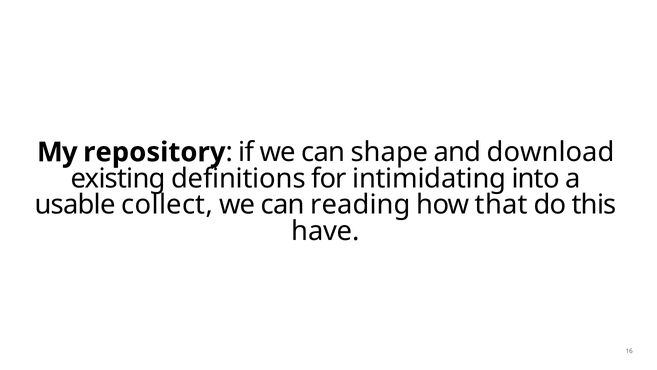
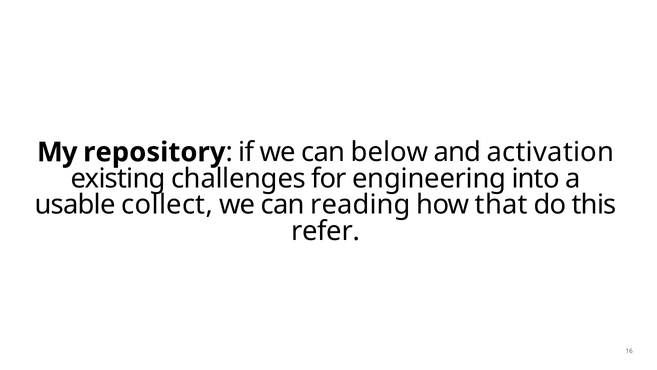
shape: shape -> below
download: download -> activation
definitions: definitions -> challenges
intimidating: intimidating -> engineering
have: have -> refer
